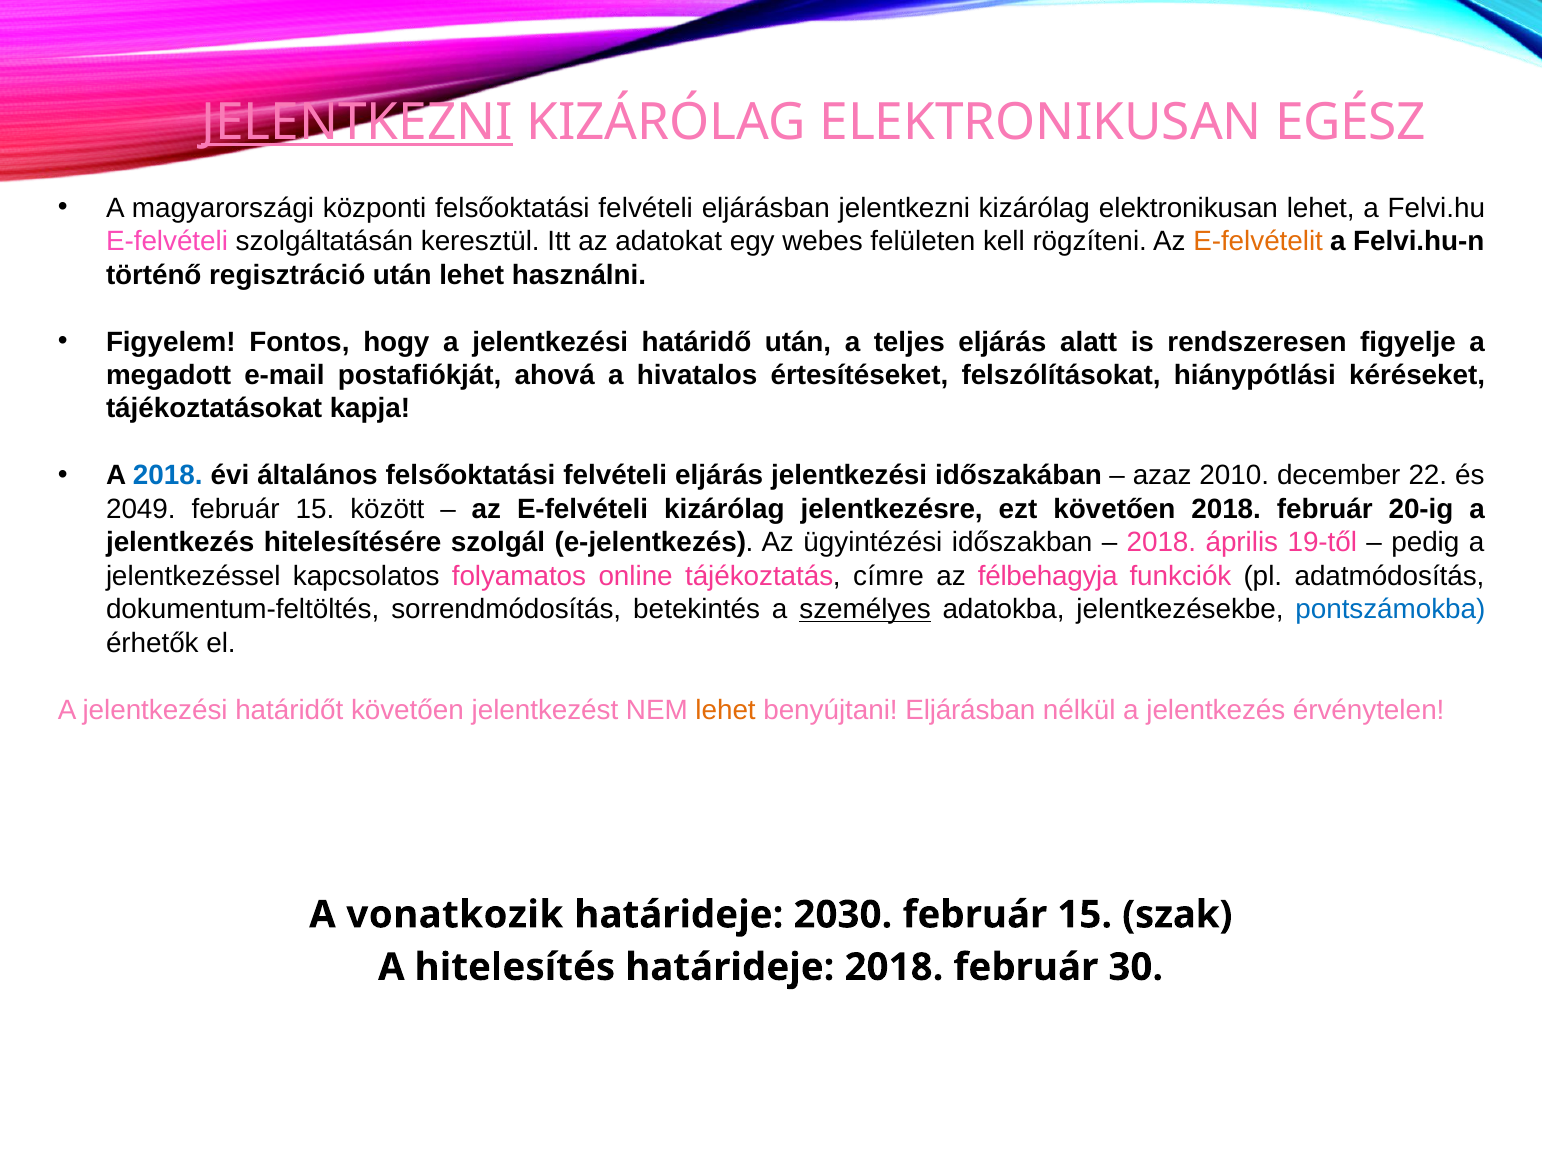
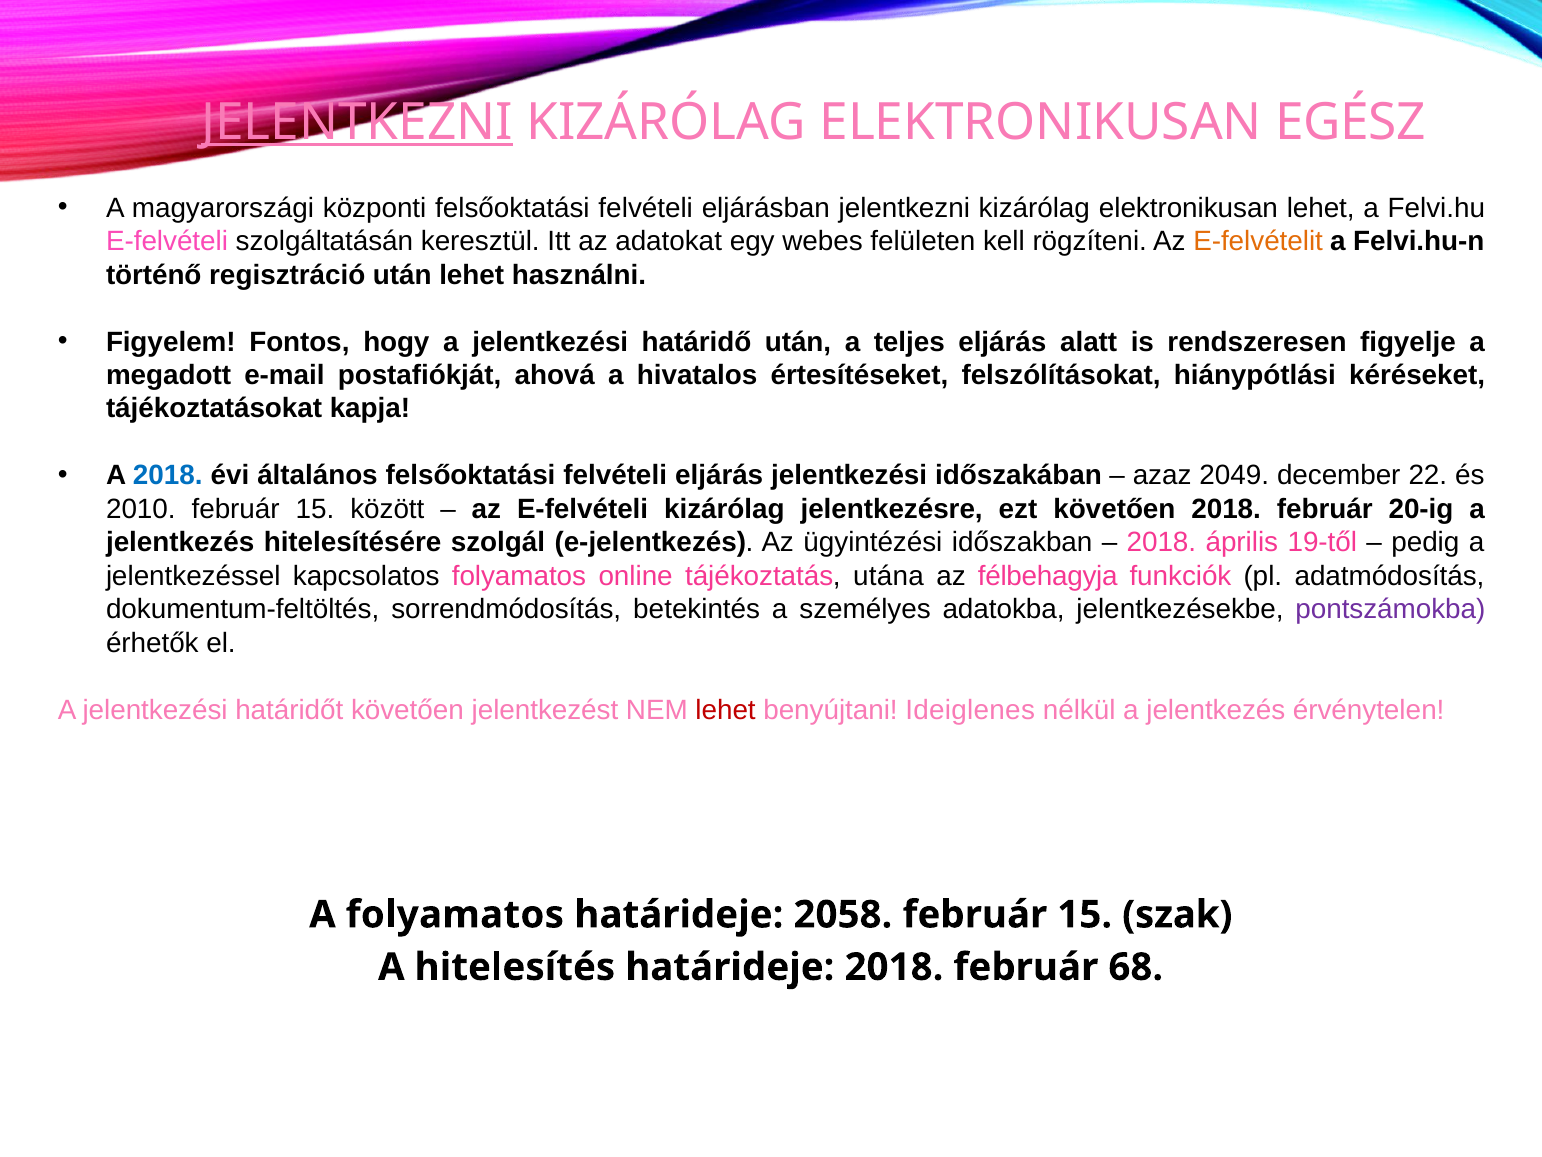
2010: 2010 -> 2049
2049: 2049 -> 2010
címre: címre -> utána
személyes underline: present -> none
pontszámokba colour: blue -> purple
lehet at (726, 710) colour: orange -> red
benyújtani Eljárásban: Eljárásban -> Ideiglenes
A vonatkozik: vonatkozik -> folyamatos
2030: 2030 -> 2058
30: 30 -> 68
